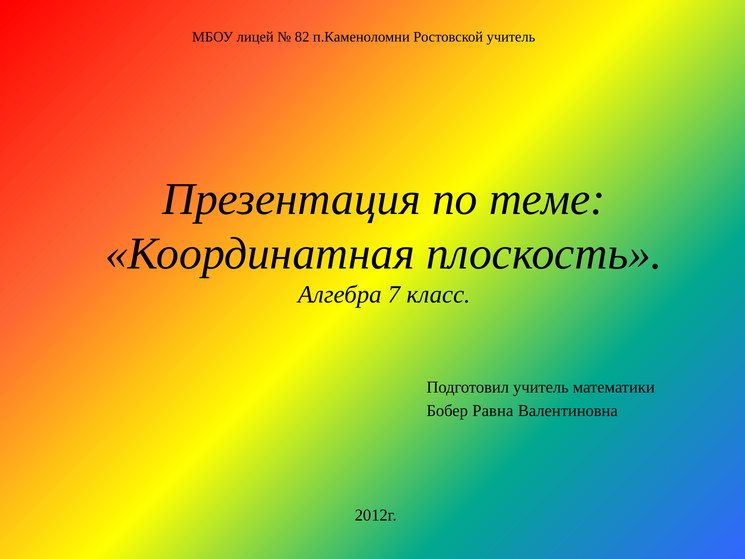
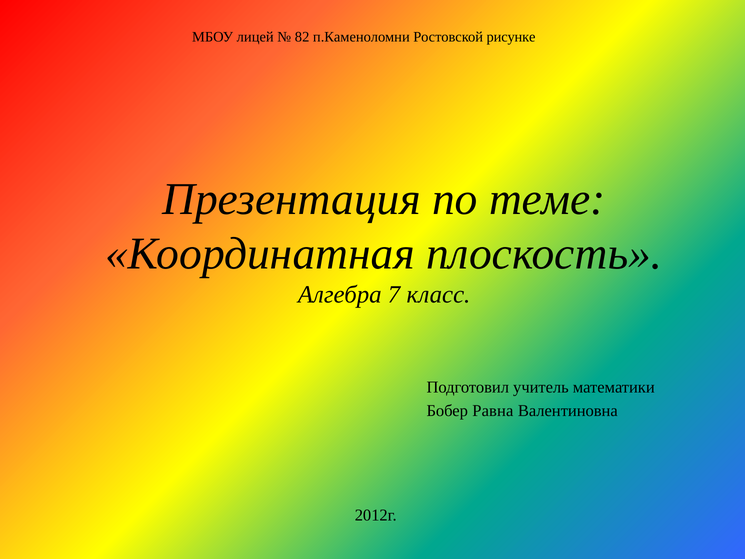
Ростовской учитель: учитель -> рисунке
